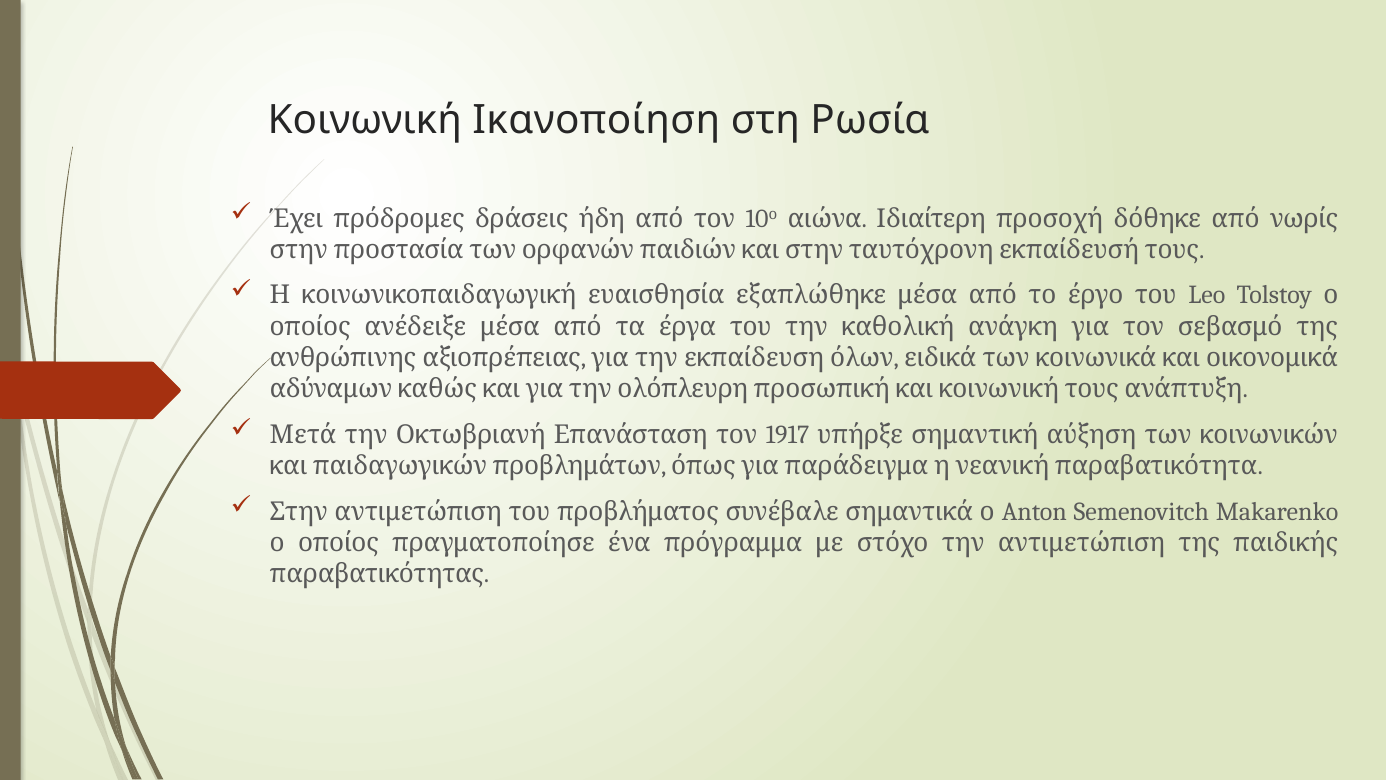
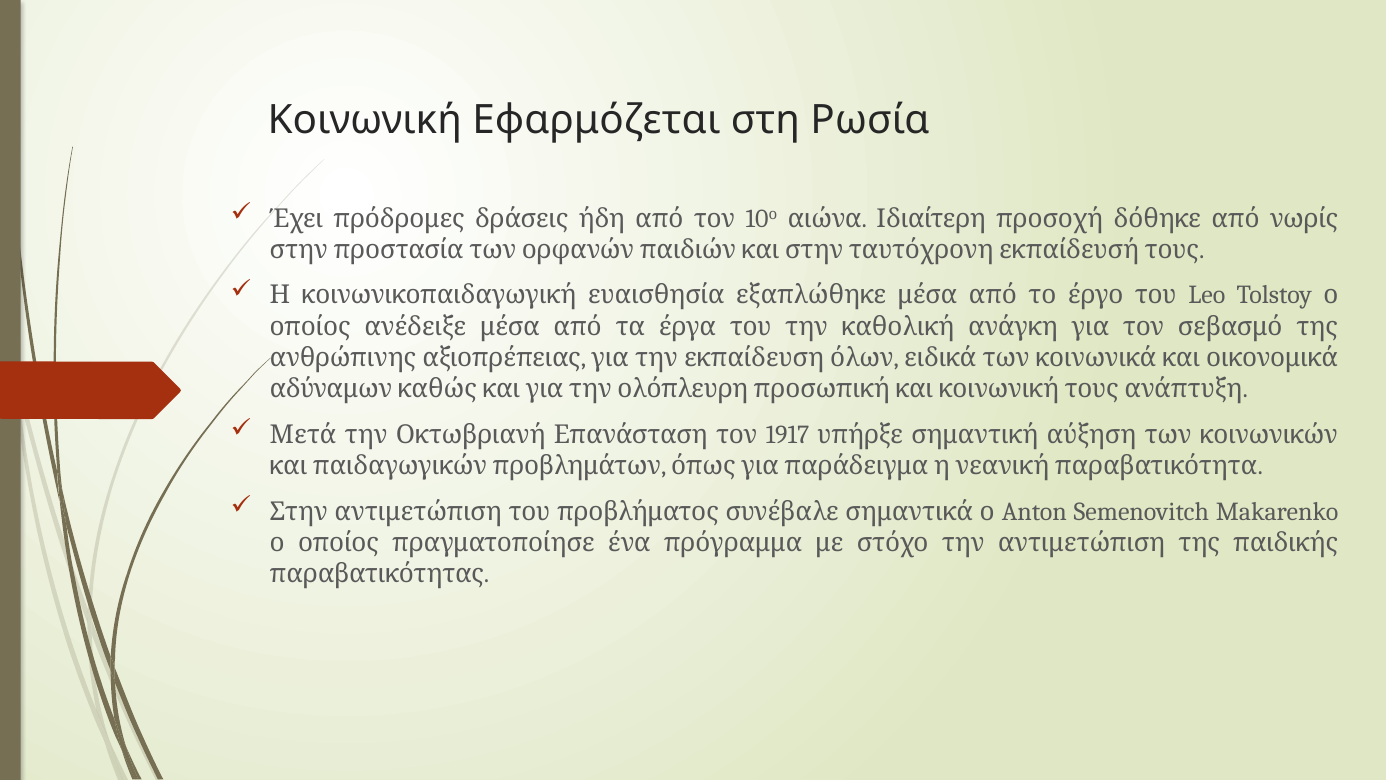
Ικανοποίηση: Ικανοποίηση -> Εφαρμόζεται
